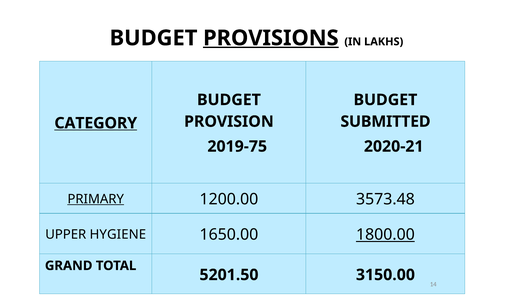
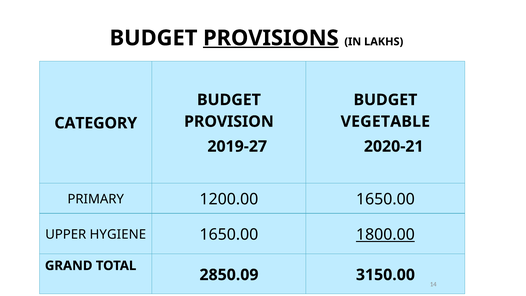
SUBMITTED: SUBMITTED -> VEGETABLE
CATEGORY underline: present -> none
2019-75: 2019-75 -> 2019-27
PRIMARY underline: present -> none
1200.00 3573.48: 3573.48 -> 1650.00
5201.50: 5201.50 -> 2850.09
